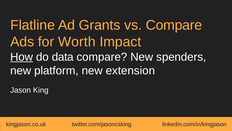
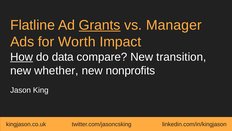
Grants underline: none -> present
vs Compare: Compare -> Manager
spenders: spenders -> transition
platform: platform -> whether
extension: extension -> nonprofits
